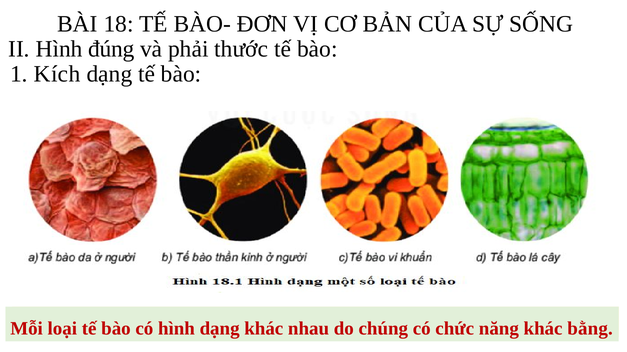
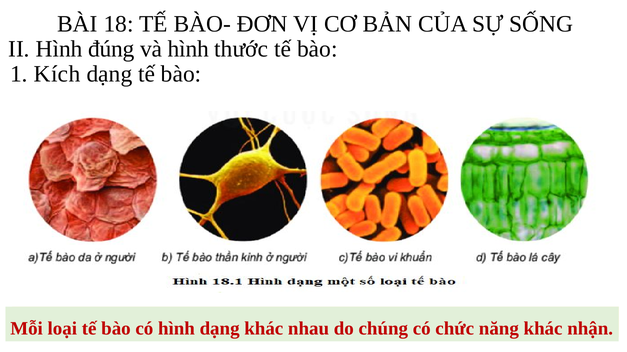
và phải: phải -> hình
bằng: bằng -> nhận
